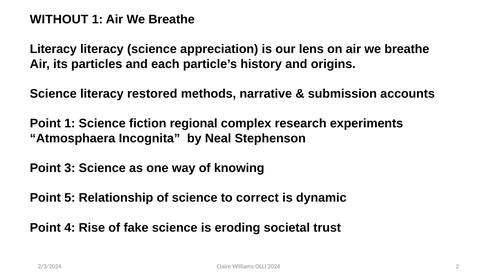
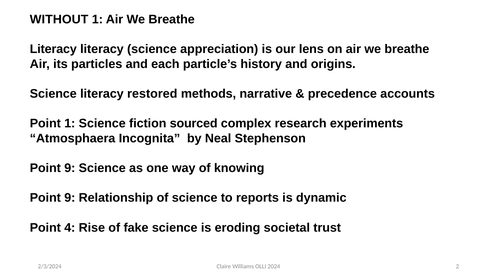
submission: submission -> precedence
regional: regional -> sourced
3 at (70, 168): 3 -> 9
5 at (70, 198): 5 -> 9
correct: correct -> reports
